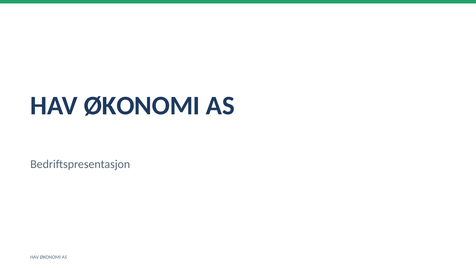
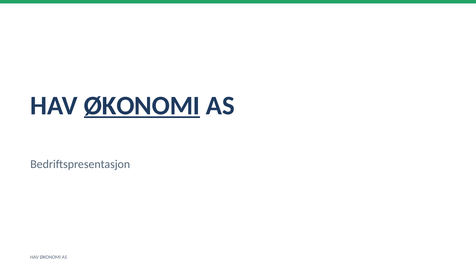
ØKONOMI at (142, 106) underline: none -> present
